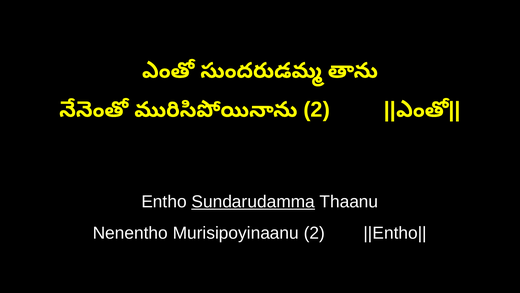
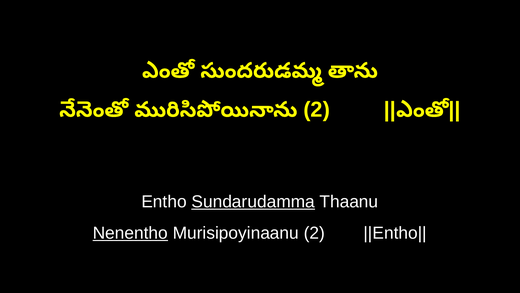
Nenentho underline: none -> present
